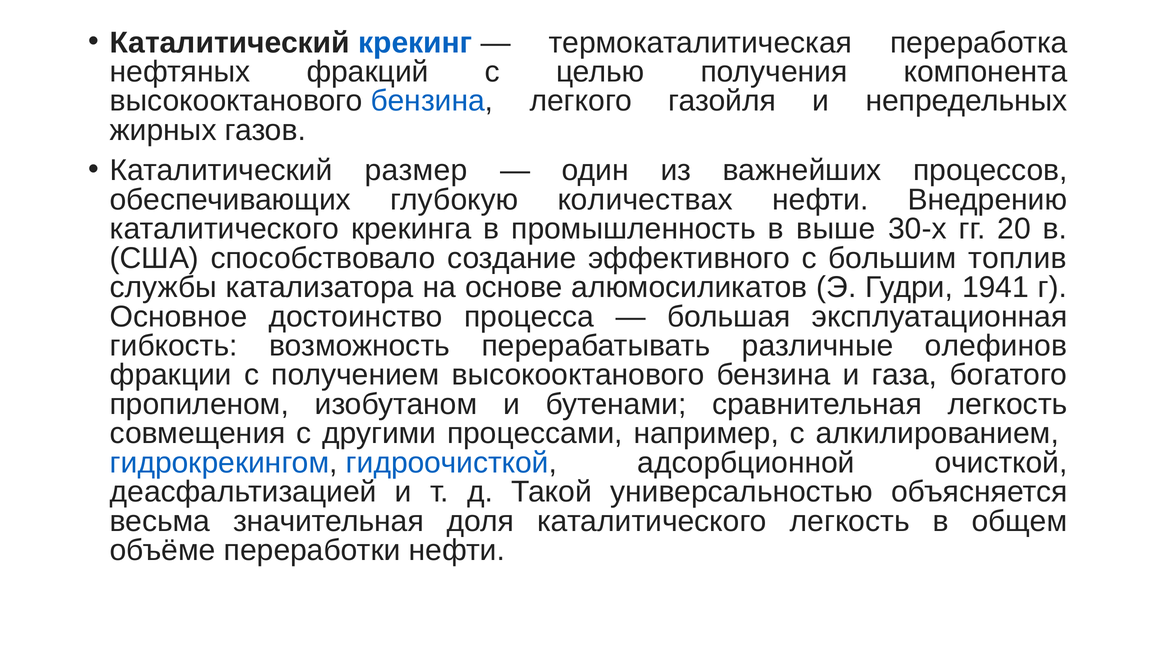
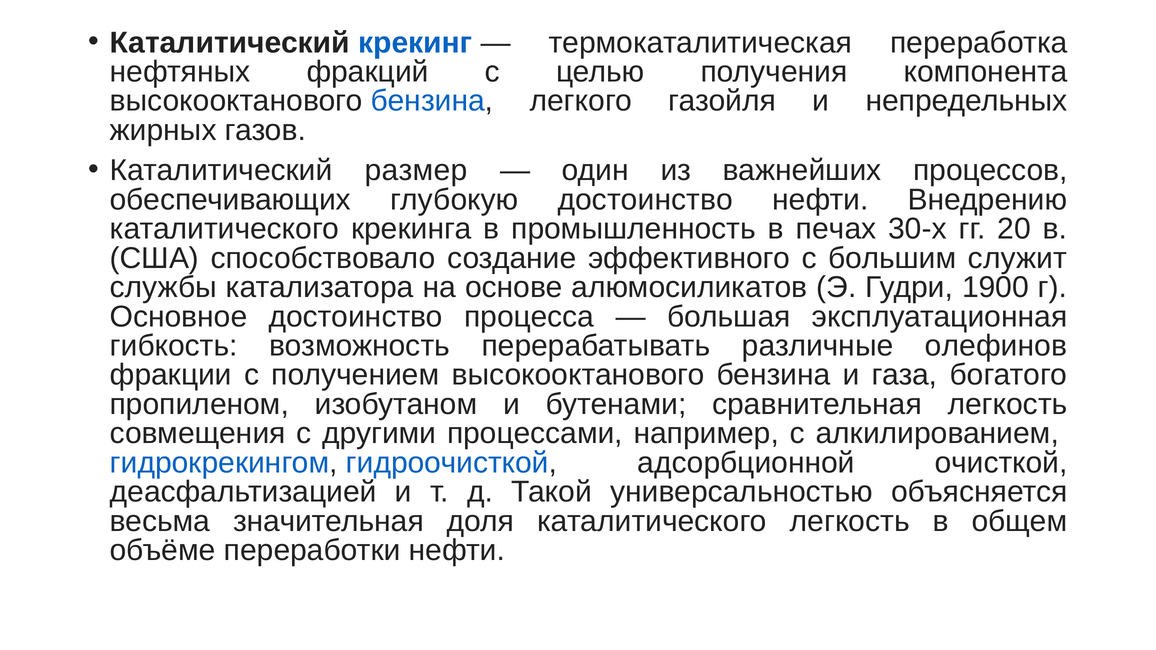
глубокую количествах: количествах -> достоинство
выше: выше -> печах
топлив: топлив -> служит
1941: 1941 -> 1900
